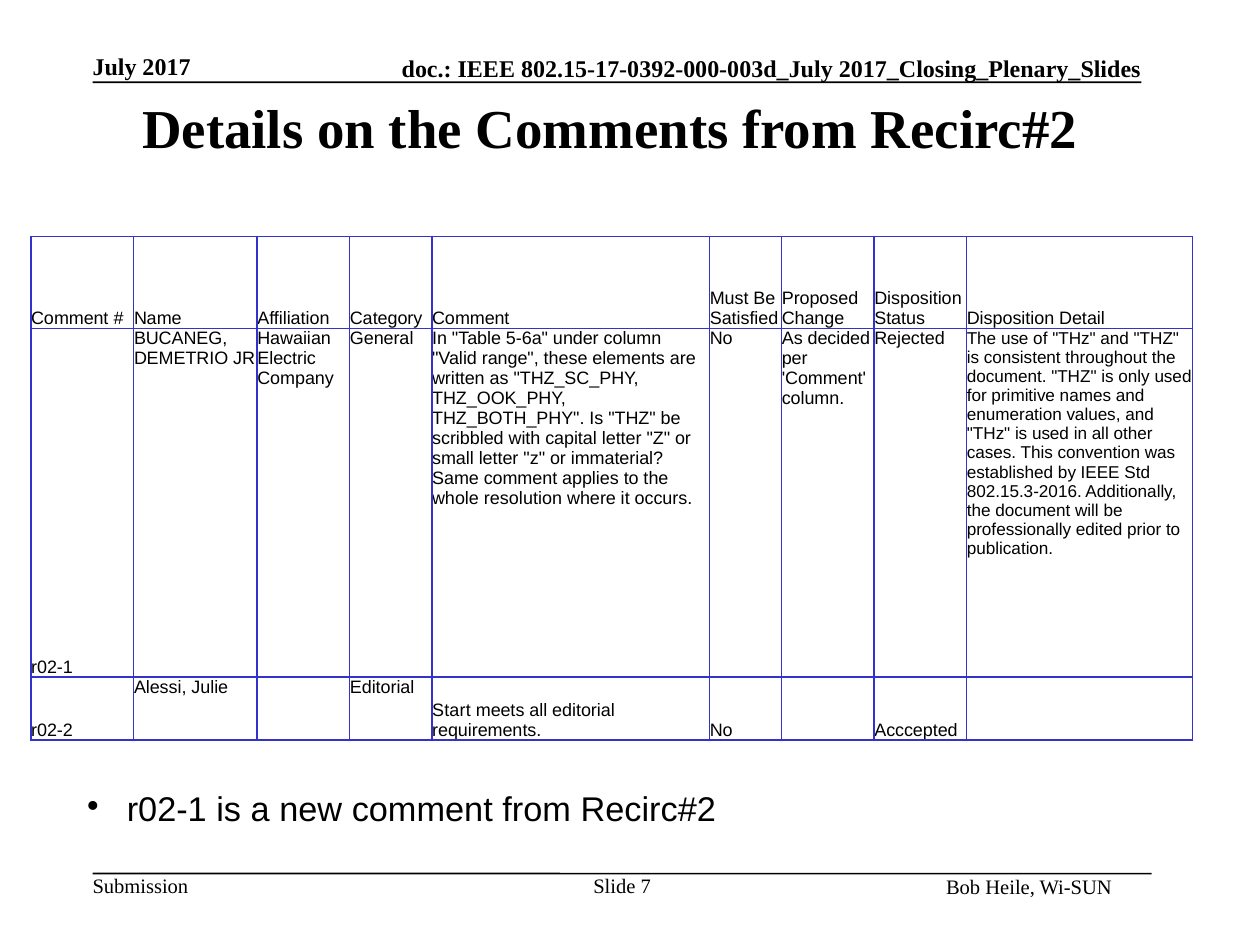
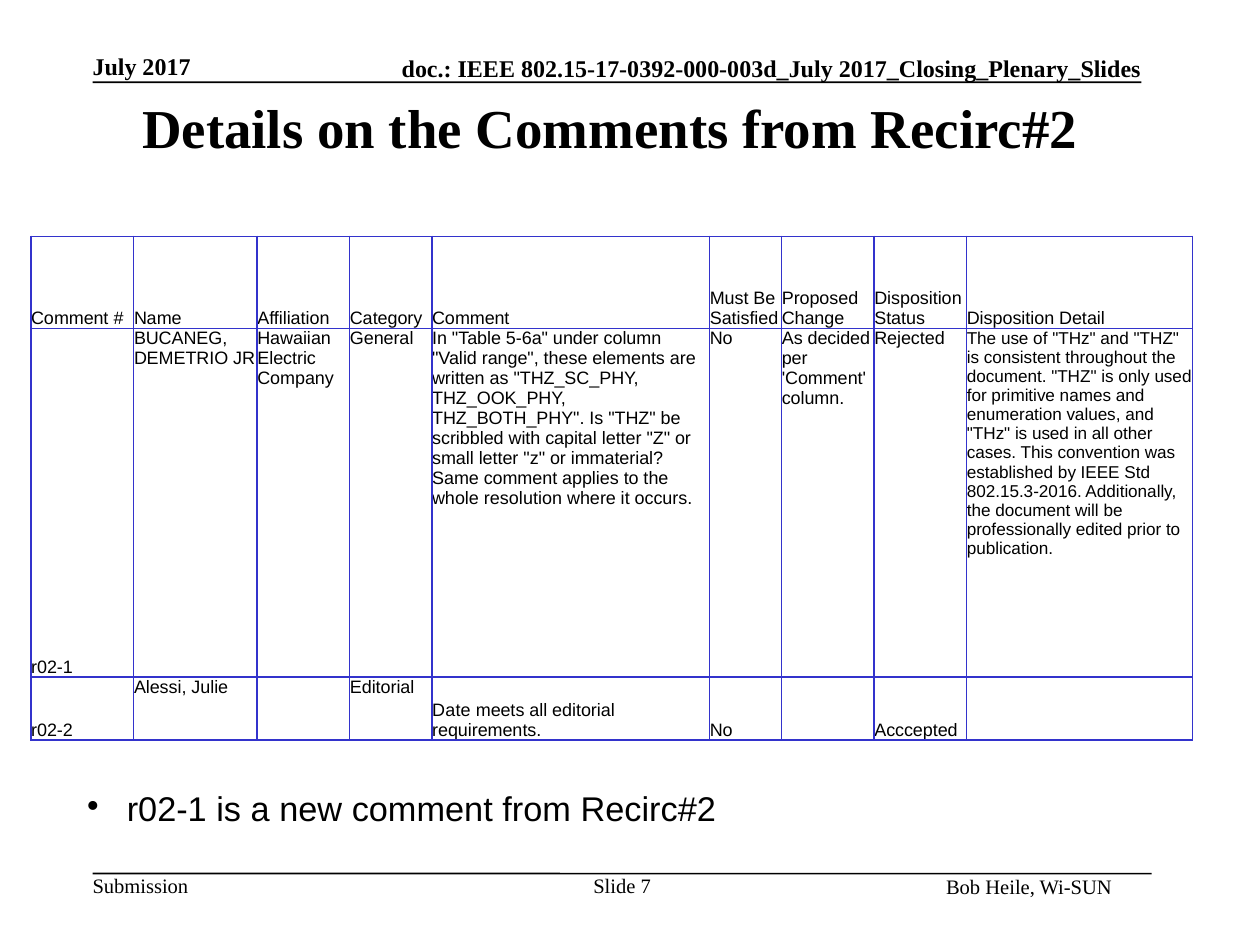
Start: Start -> Date
